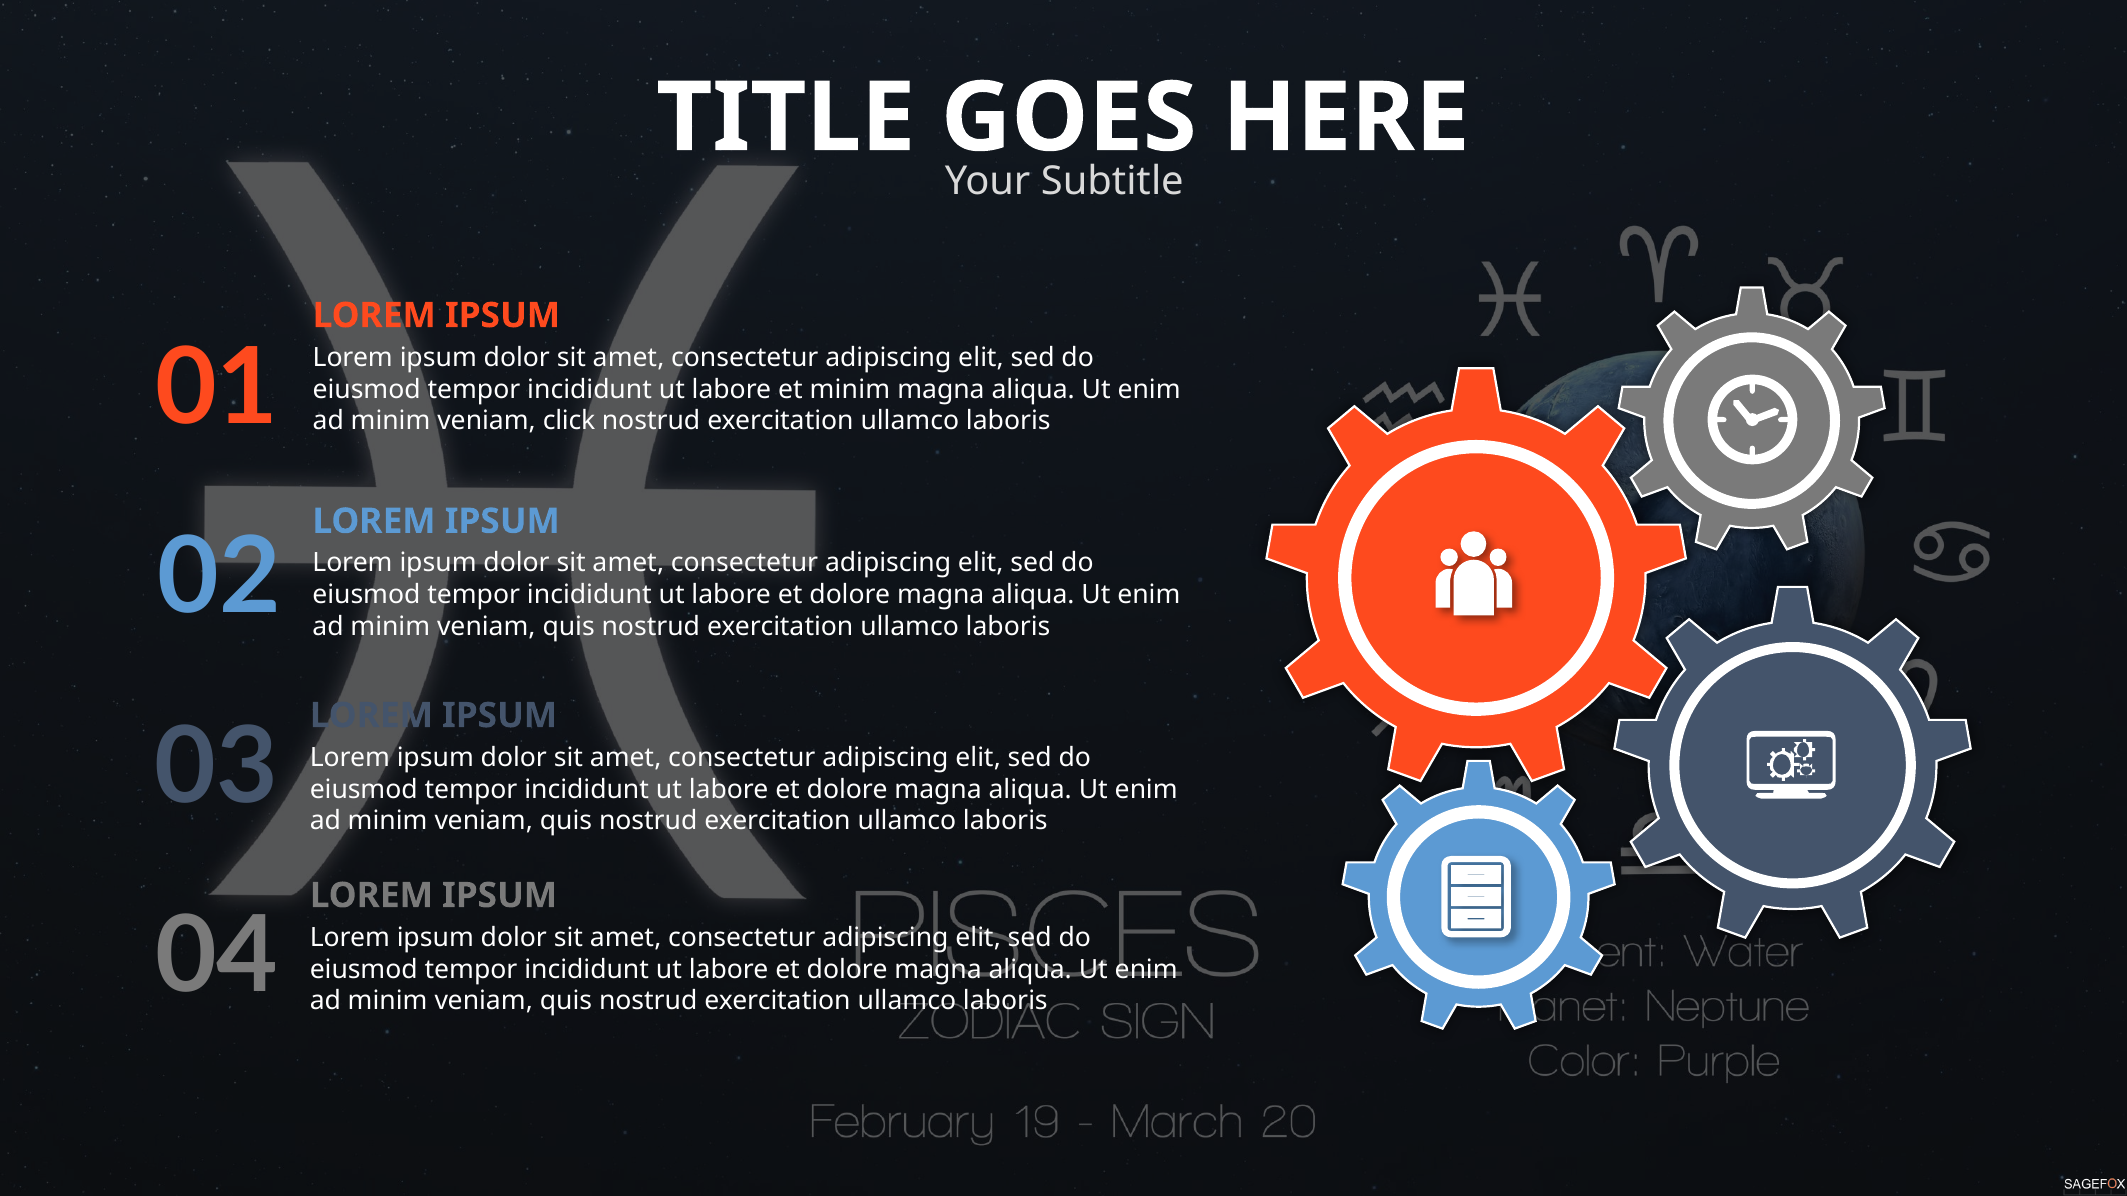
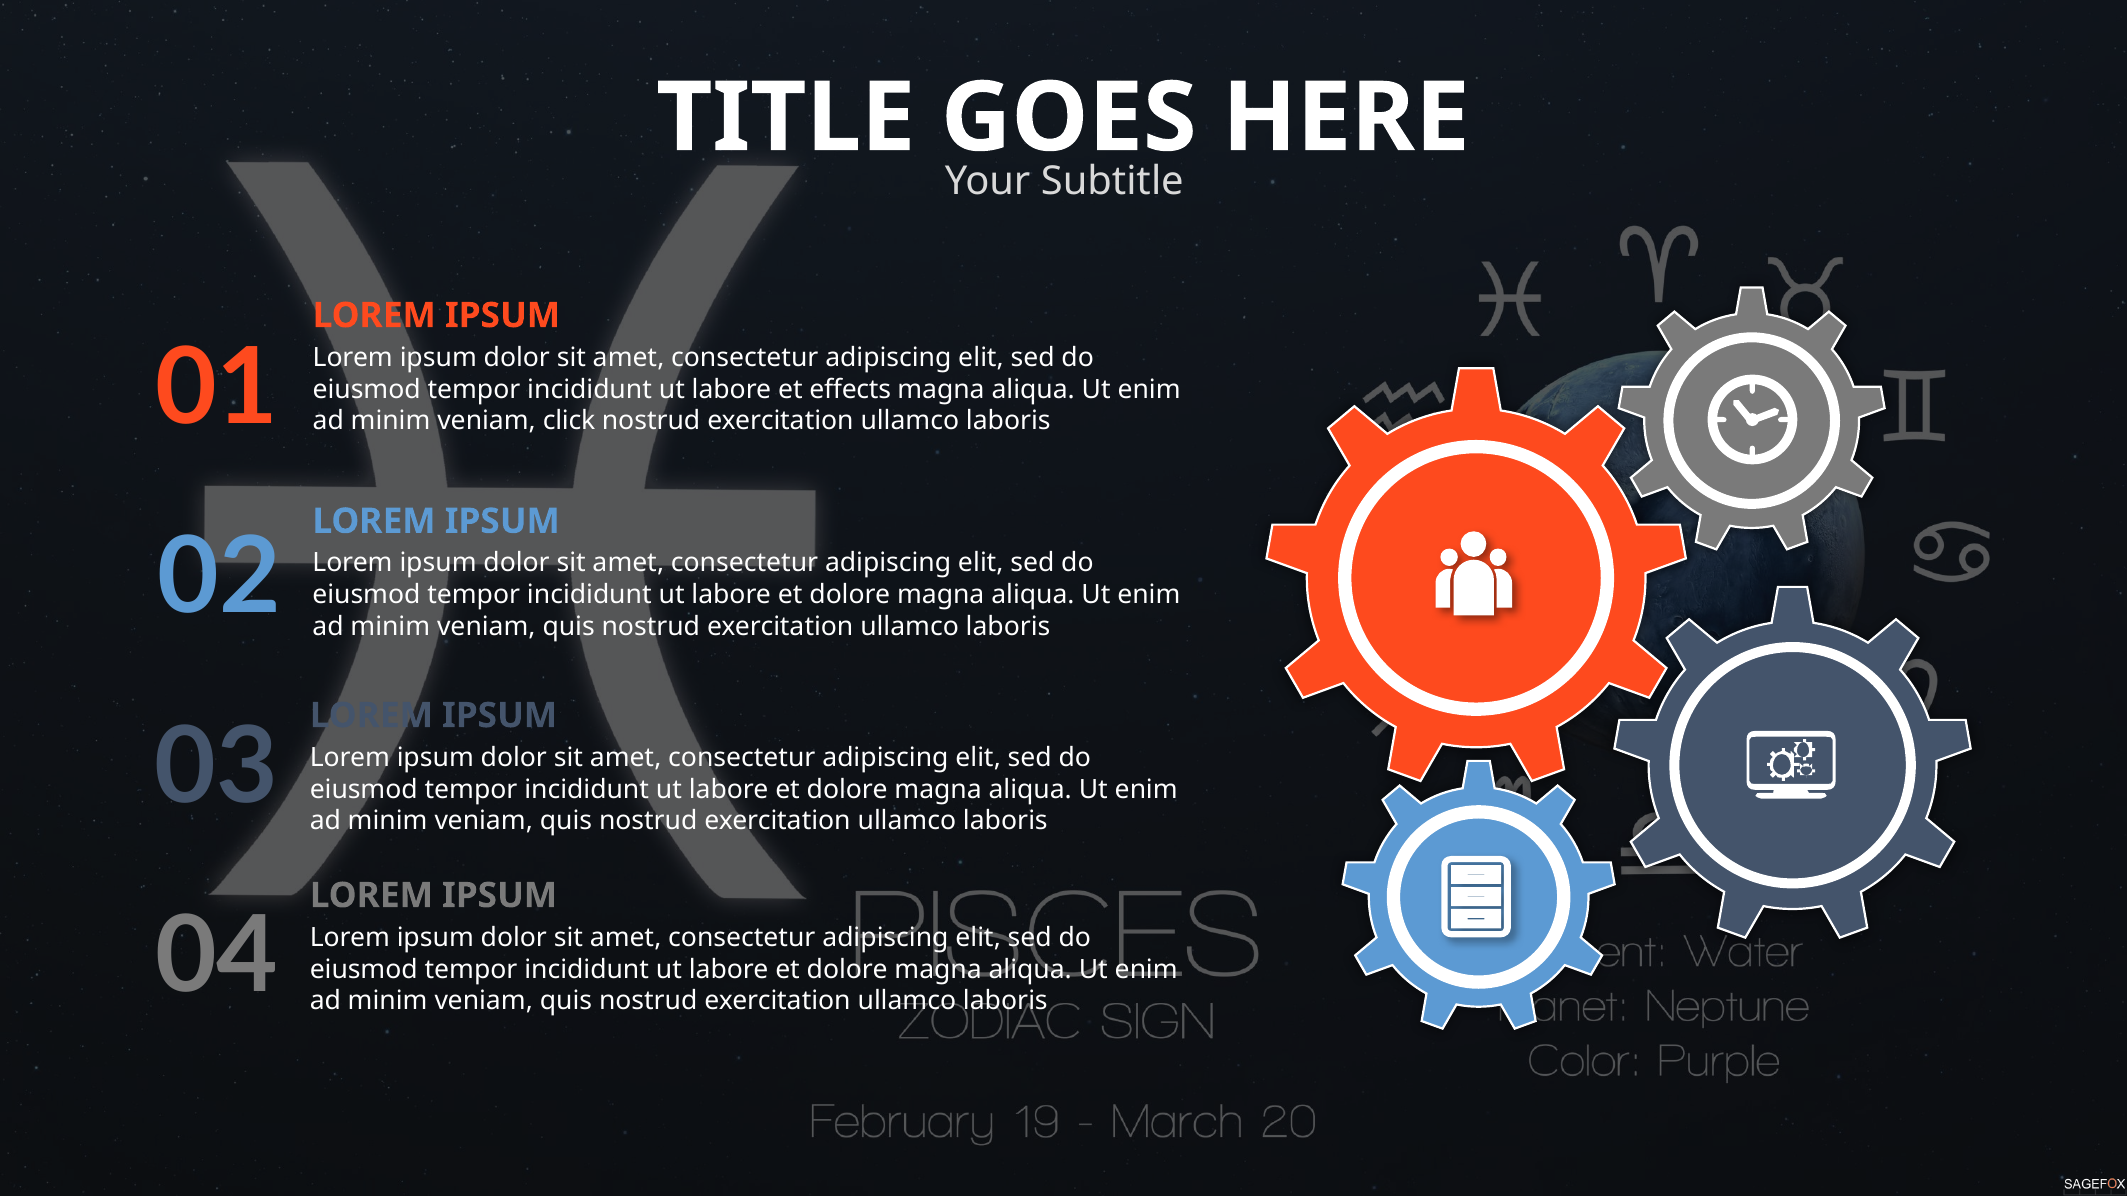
et minim: minim -> effects
